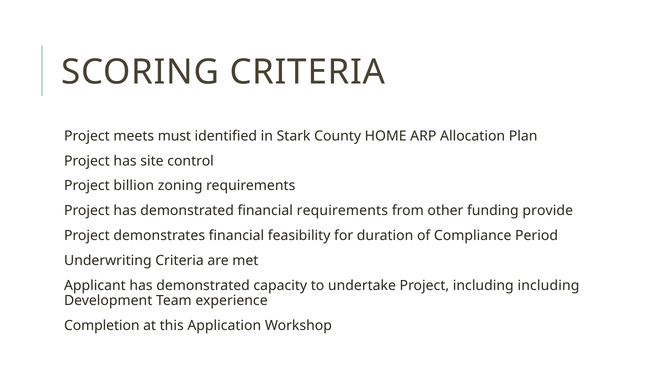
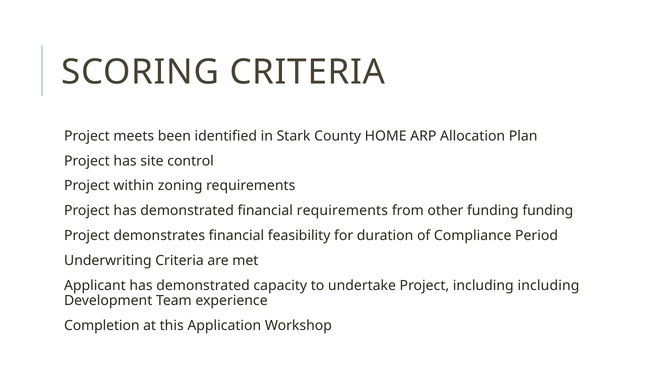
must: must -> been
billion: billion -> within
funding provide: provide -> funding
